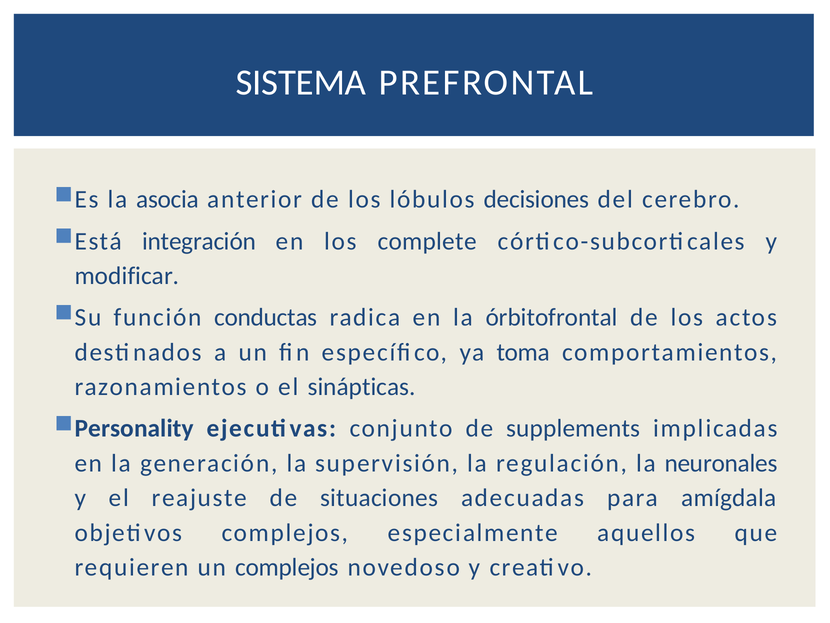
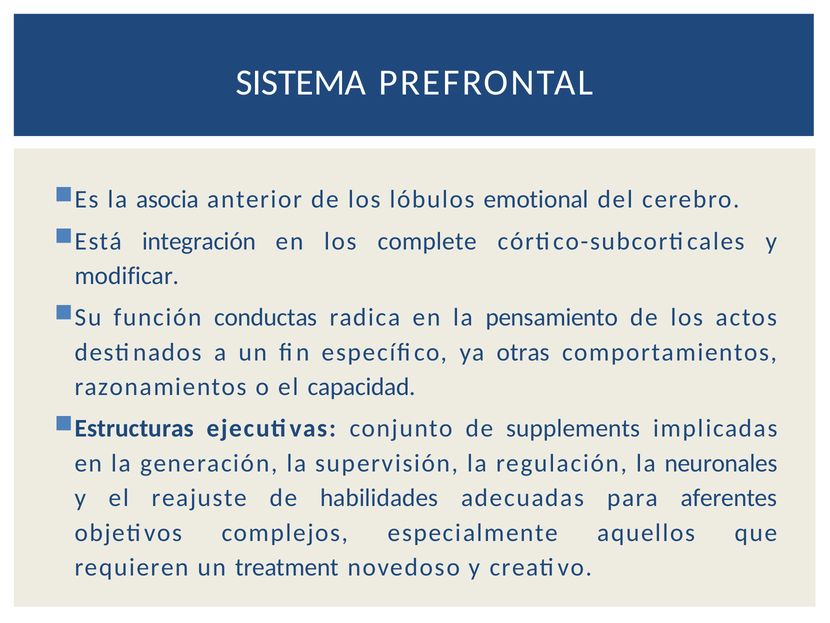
decisiones: decisiones -> emotional
órbitofrontal: órbitofrontal -> pensamiento
toma: toma -> otras
sinápticas: sinápticas -> capacidad
Personality: Personality -> Estructuras
situaciones: situaciones -> habilidades
amígdala: amígdala -> aferentes
un complejos: complejos -> treatment
